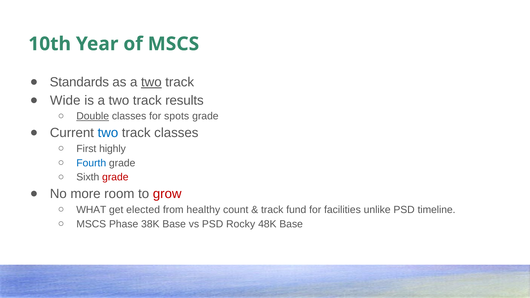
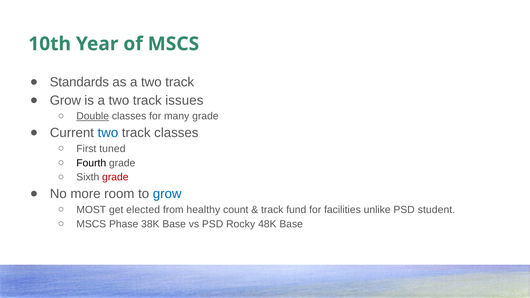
two at (151, 82) underline: present -> none
Wide at (65, 100): Wide -> Grow
results: results -> issues
spots: spots -> many
highly: highly -> tuned
Fourth colour: blue -> black
grow at (167, 194) colour: red -> blue
WHAT: WHAT -> MOST
timeline: timeline -> student
